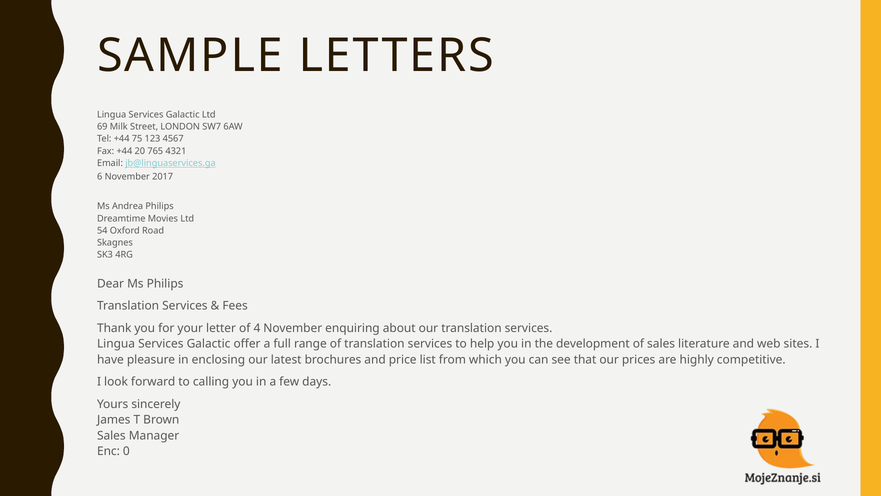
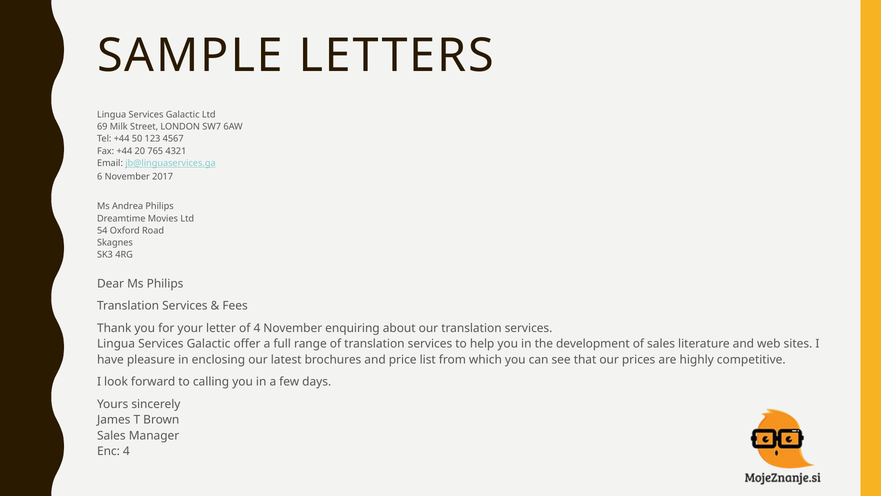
75: 75 -> 50
Enc 0: 0 -> 4
